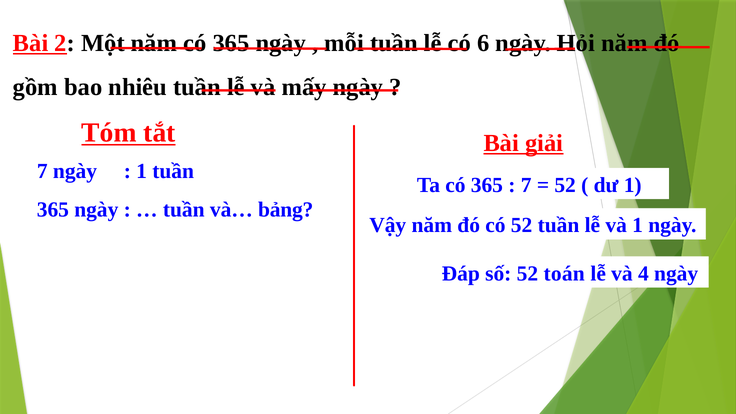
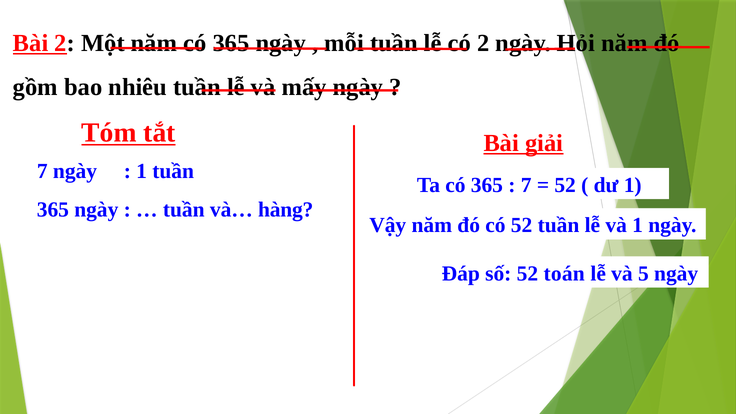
6 at (483, 43): 6 -> 2
bảng: bảng -> hàng
4: 4 -> 5
